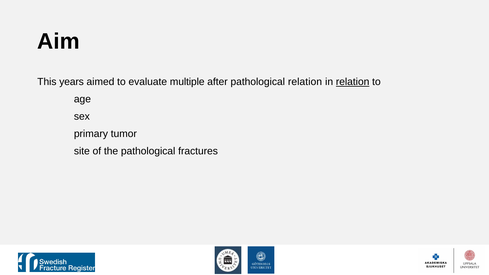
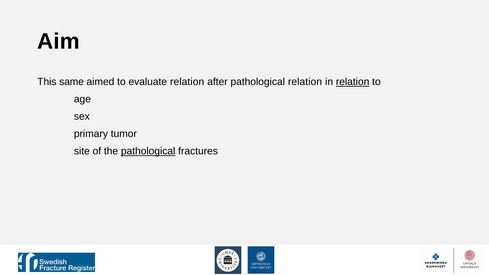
years: years -> same
evaluate multiple: multiple -> relation
pathological at (148, 151) underline: none -> present
